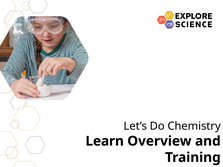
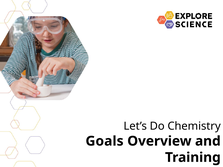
Learn: Learn -> Goals
